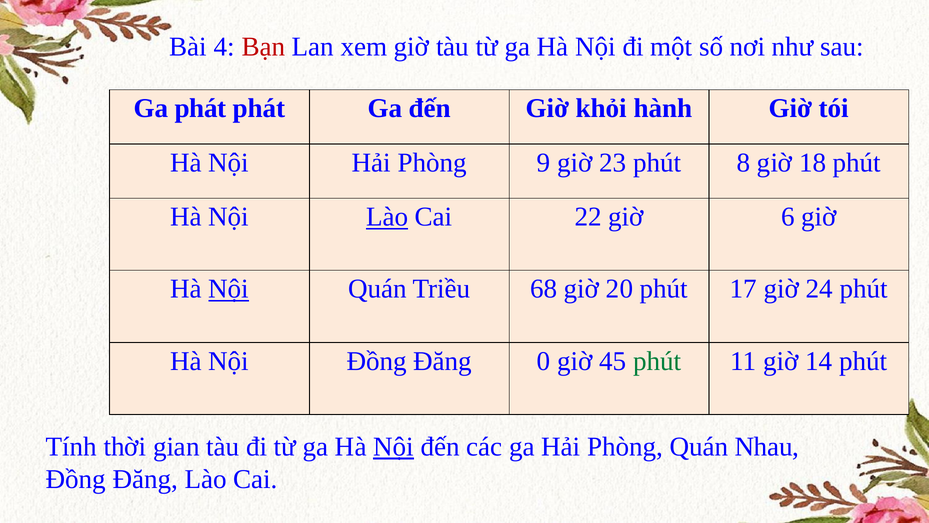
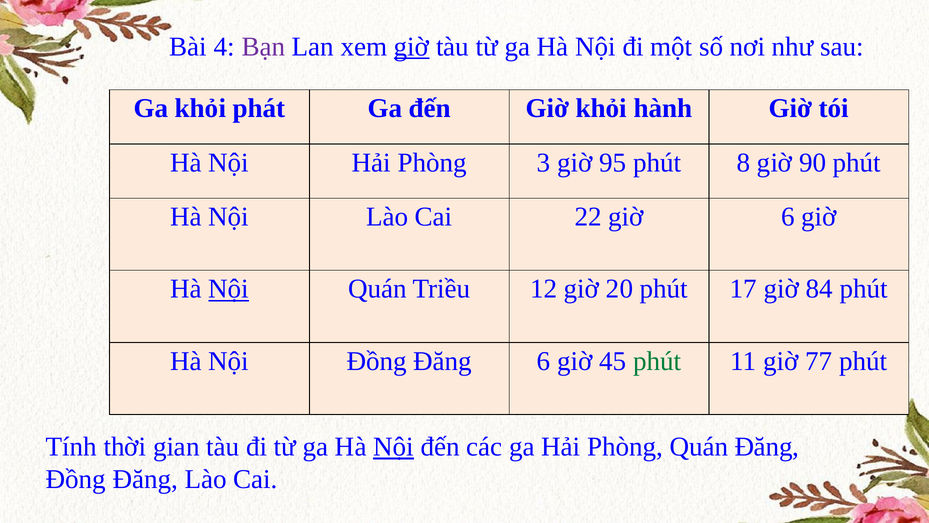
Bạn colour: red -> purple
giờ at (412, 47) underline: none -> present
Ga phát: phát -> khỏi
9: 9 -> 3
23: 23 -> 95
18: 18 -> 90
Lào at (387, 217) underline: present -> none
68: 68 -> 12
24: 24 -> 84
Đăng 0: 0 -> 6
14: 14 -> 77
Quán Nhau: Nhau -> Đăng
